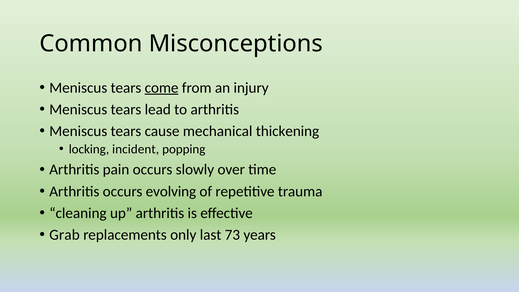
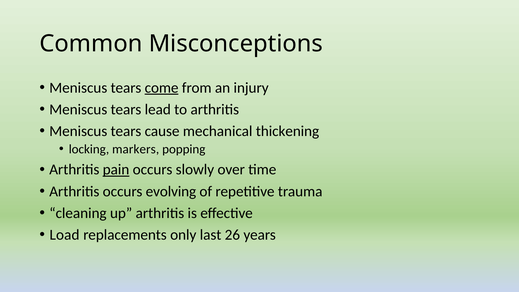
incident: incident -> markers
pain underline: none -> present
Grab: Grab -> Load
73: 73 -> 26
